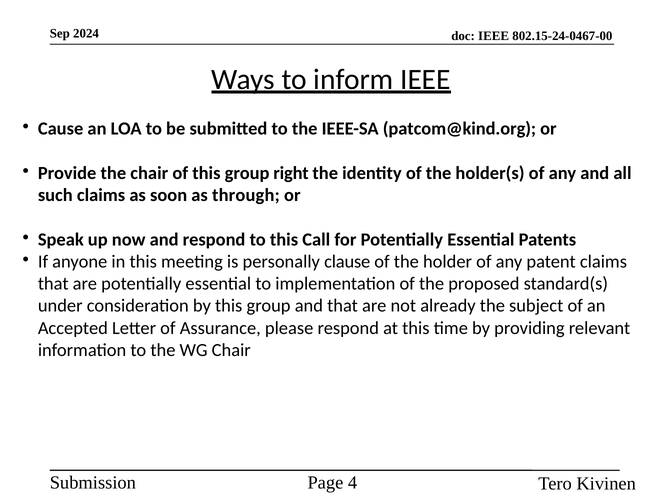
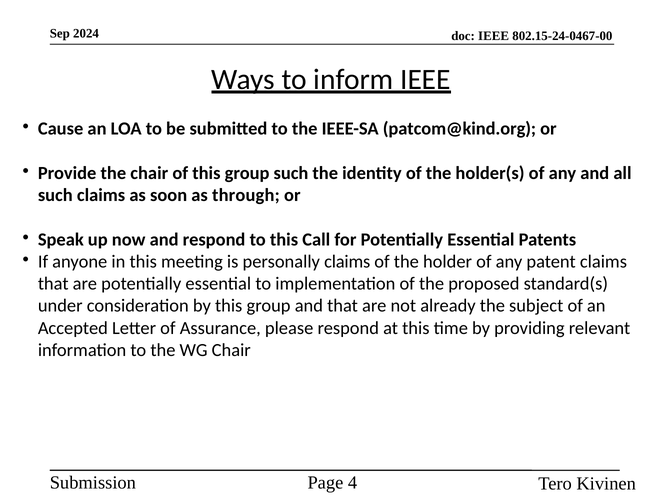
group right: right -> such
personally clause: clause -> claims
